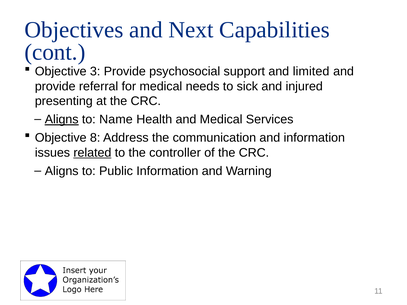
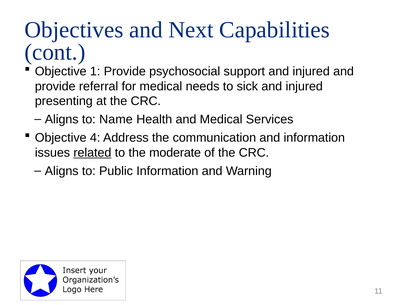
3: 3 -> 1
support and limited: limited -> injured
Aligns at (62, 120) underline: present -> none
8: 8 -> 4
controller: controller -> moderate
